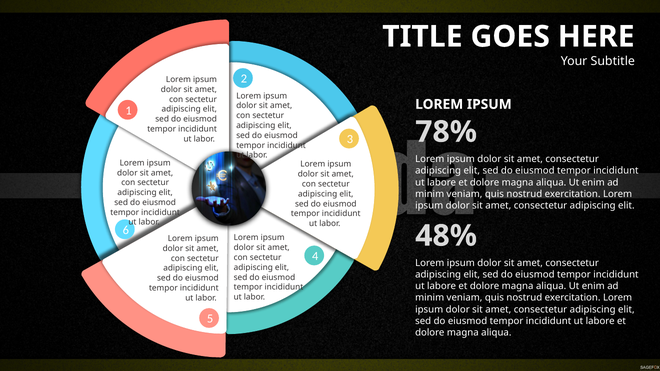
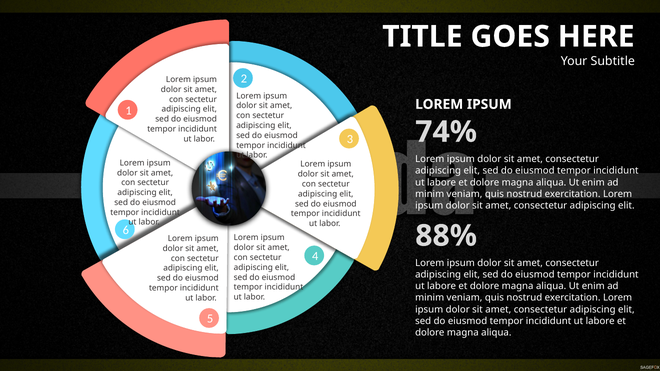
78%: 78% -> 74%
48%: 48% -> 88%
